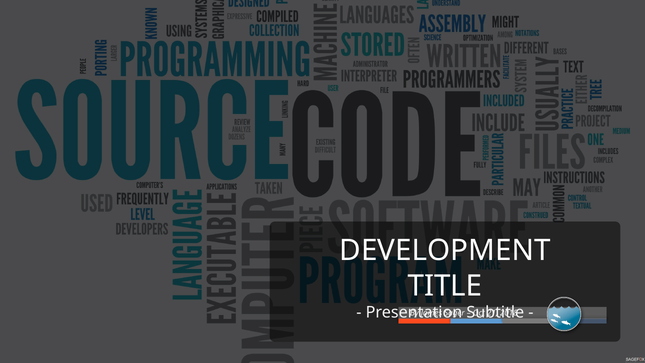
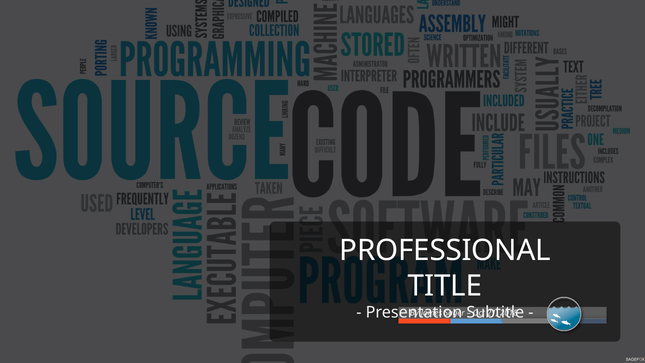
DEVELOPMENT: DEVELOPMENT -> PROFESSIONAL
